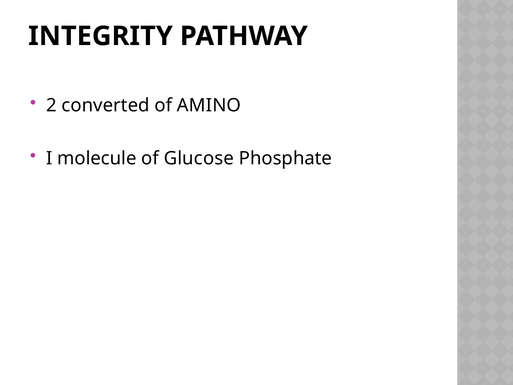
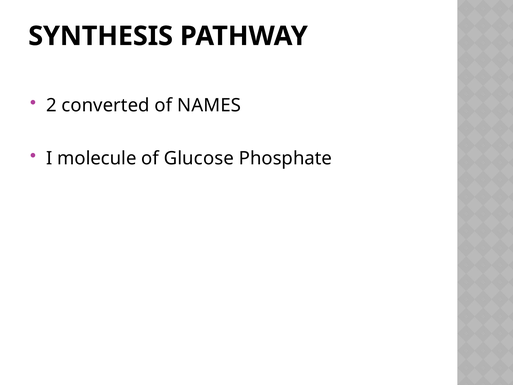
INTEGRITY: INTEGRITY -> SYNTHESIS
AMINO: AMINO -> NAMES
